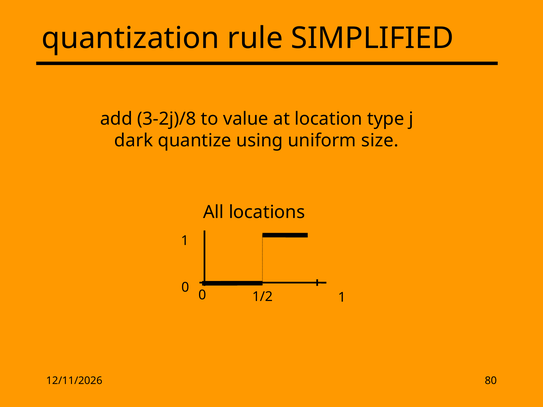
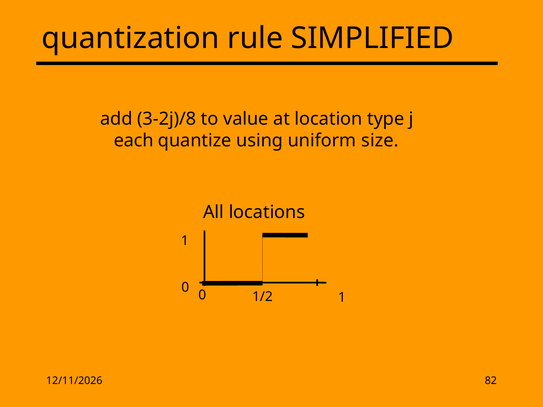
dark: dark -> each
80: 80 -> 82
